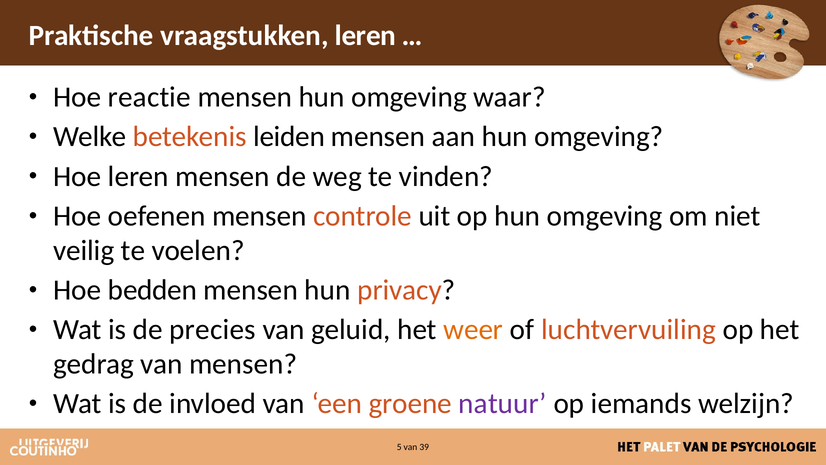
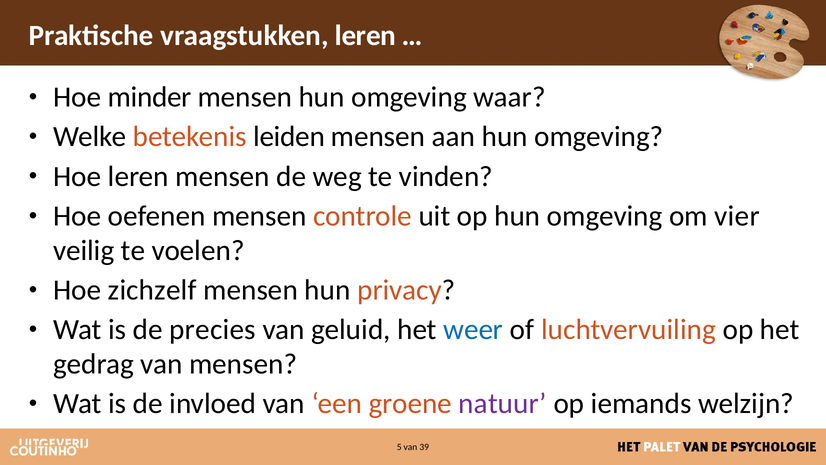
reactie: reactie -> minder
niet: niet -> vier
bedden: bedden -> zichzelf
weer colour: orange -> blue
